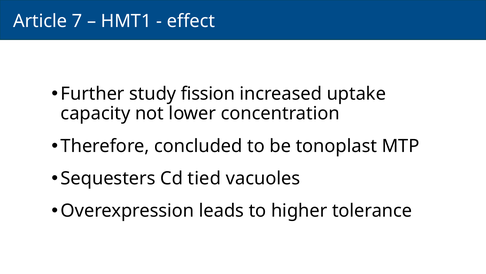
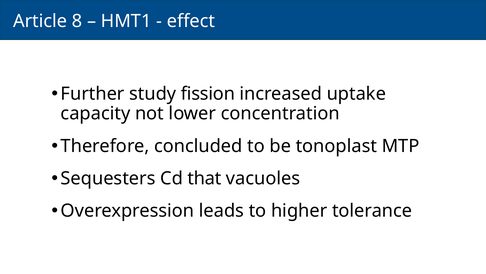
7: 7 -> 8
tied: tied -> that
